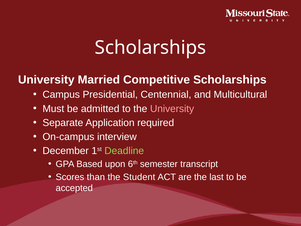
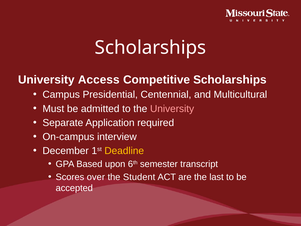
Married: Married -> Access
Deadline colour: light green -> yellow
than: than -> over
